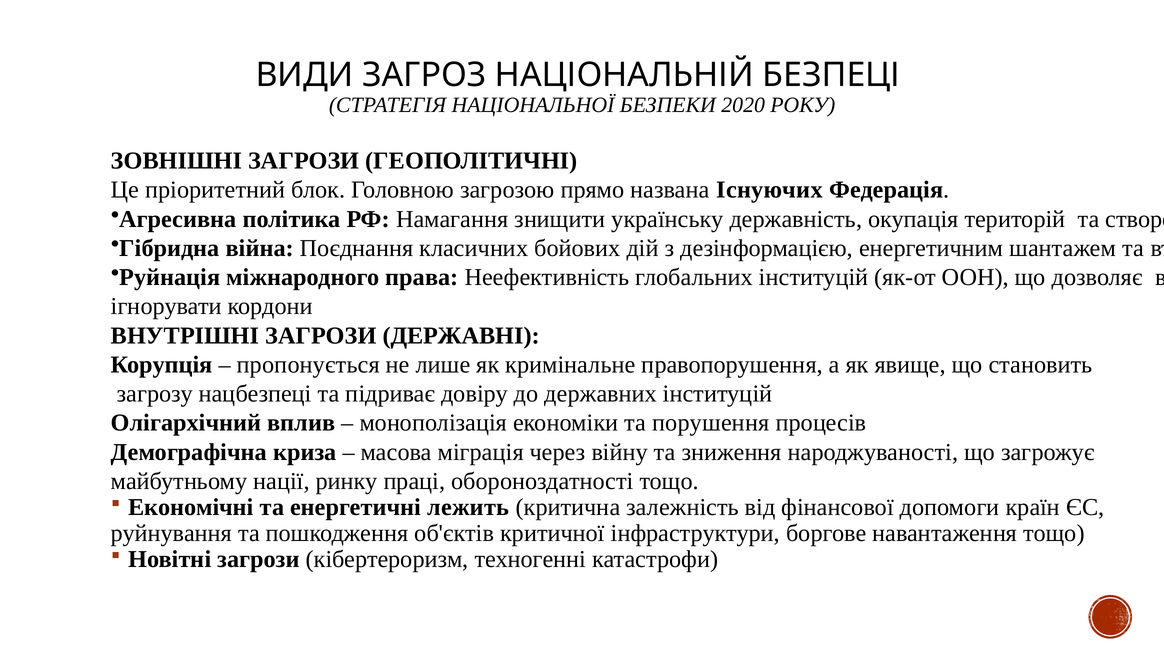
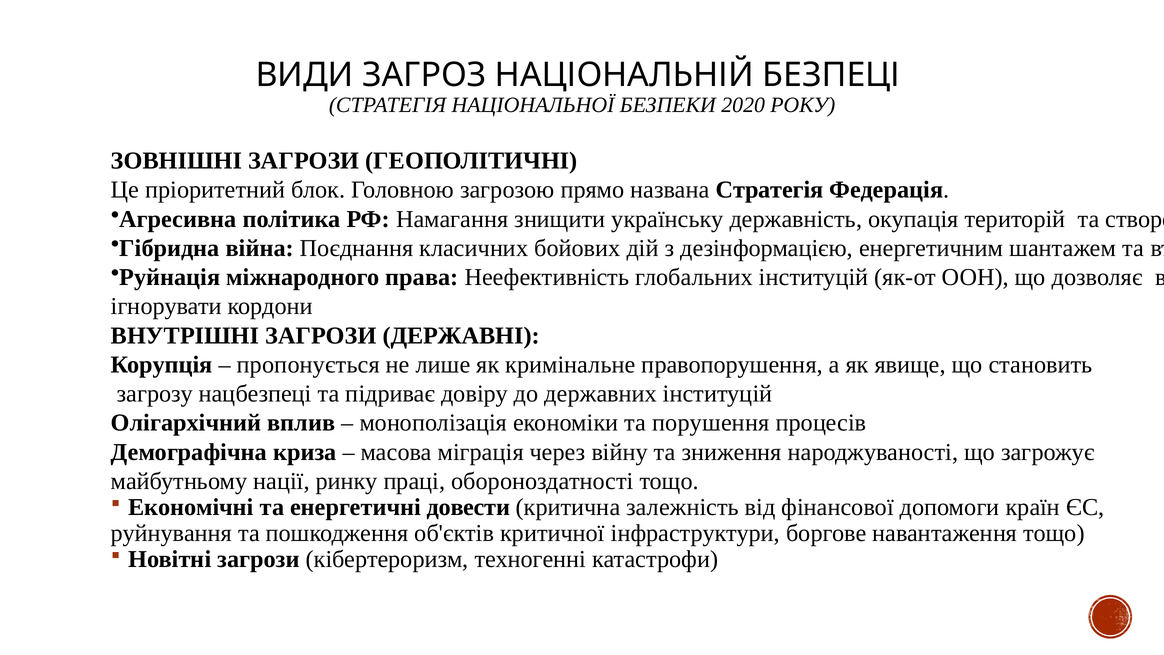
названа Існуючих: Існуючих -> Стратегія
лежить: лежить -> довести
